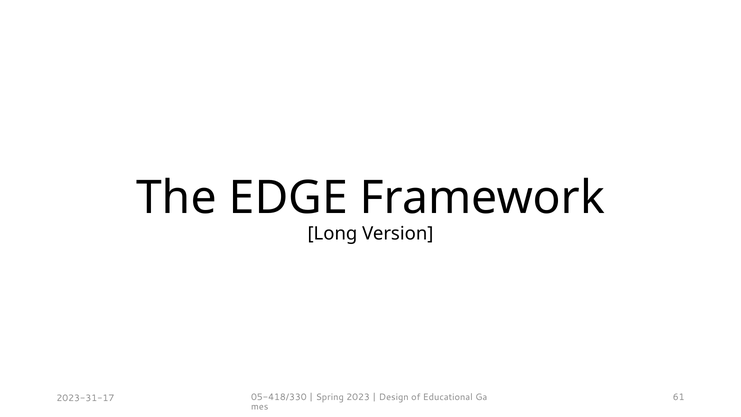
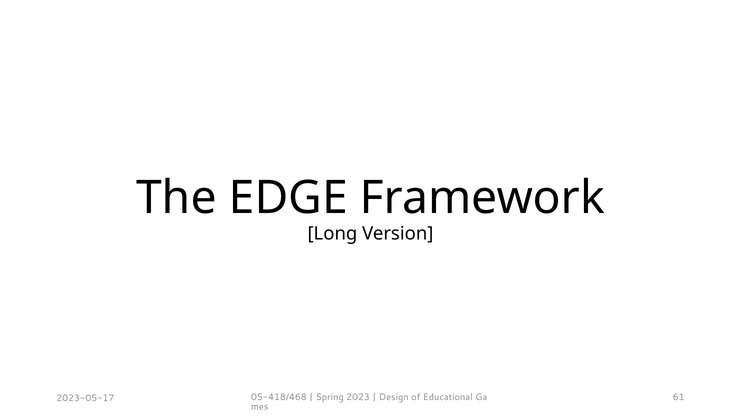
05-418/330: 05-418/330 -> 05-418/468
2023-31-17: 2023-31-17 -> 2023-05-17
